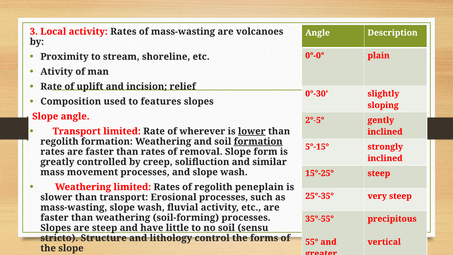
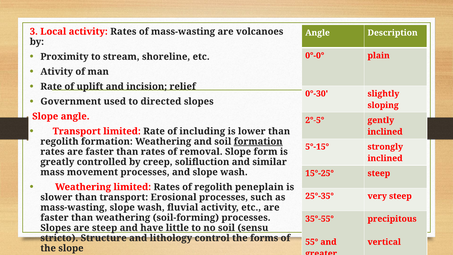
Composition: Composition -> Government
features: features -> directed
wherever: wherever -> including
lower underline: present -> none
